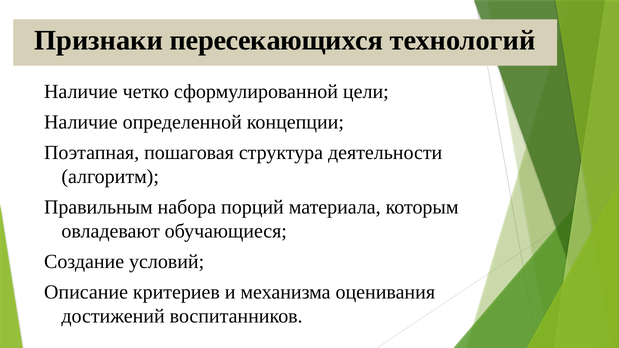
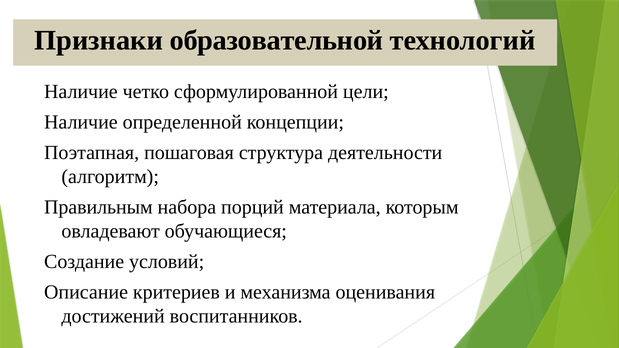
пересекающихся: пересекающихся -> образовательной
